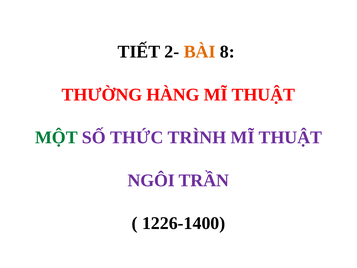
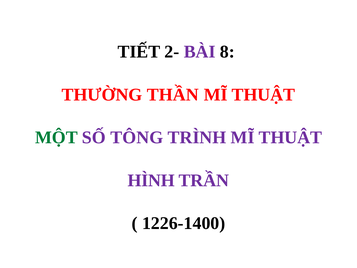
BÀI colour: orange -> purple
HÀNG: HÀNG -> THẦN
THỨC: THỨC -> TÔNG
NGÔI: NGÔI -> HÌNH
